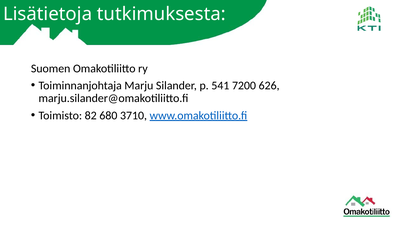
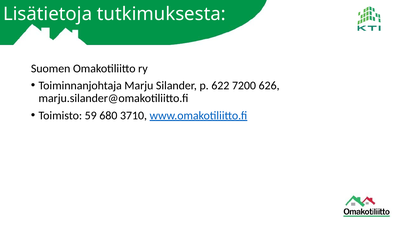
541: 541 -> 622
82: 82 -> 59
